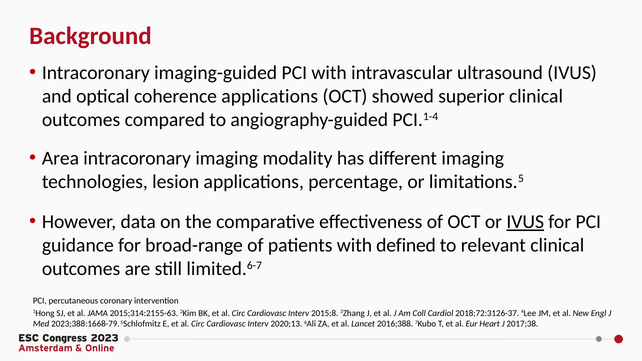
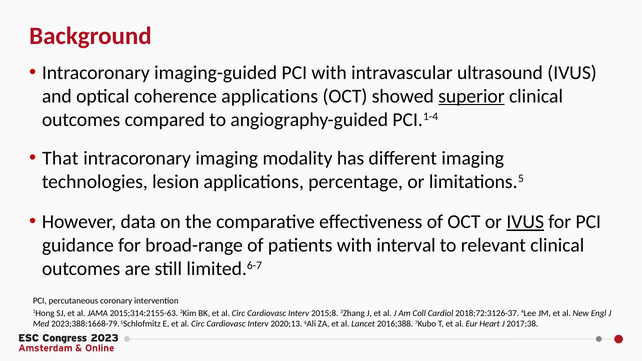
superior underline: none -> present
Area: Area -> That
defined: defined -> interval
